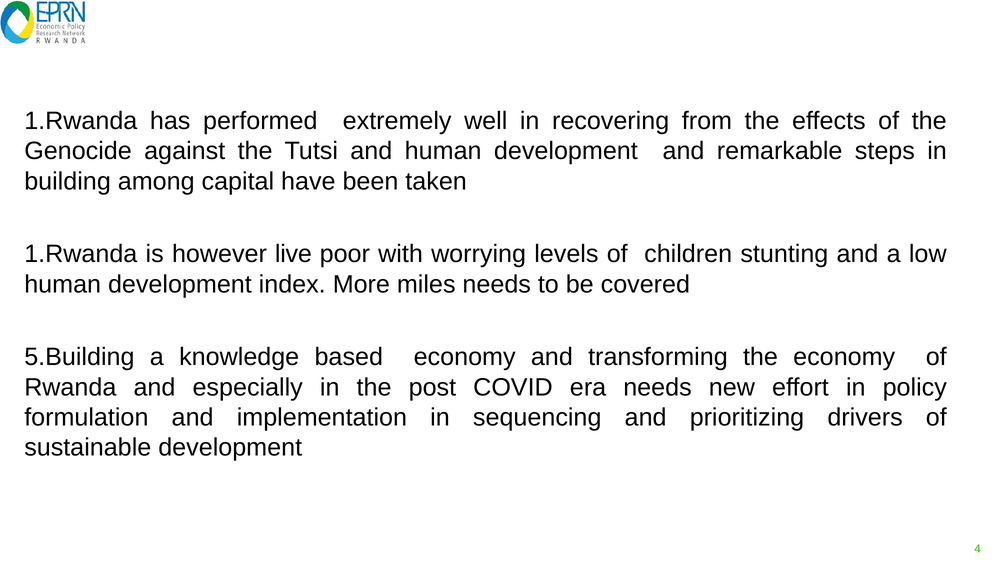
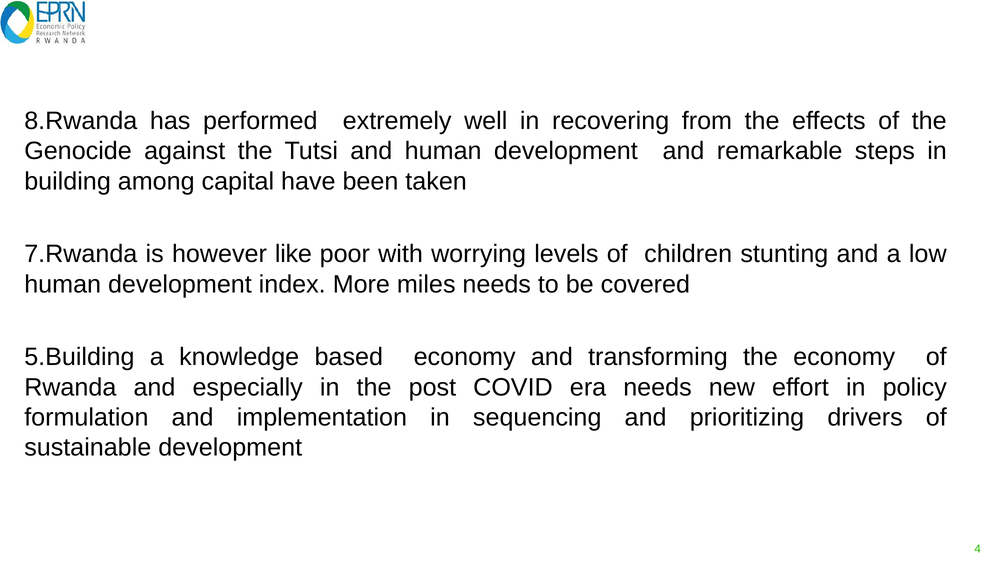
1.Rwanda at (81, 121): 1.Rwanda -> 8.Rwanda
1.Rwanda at (81, 254): 1.Rwanda -> 7.Rwanda
live: live -> like
